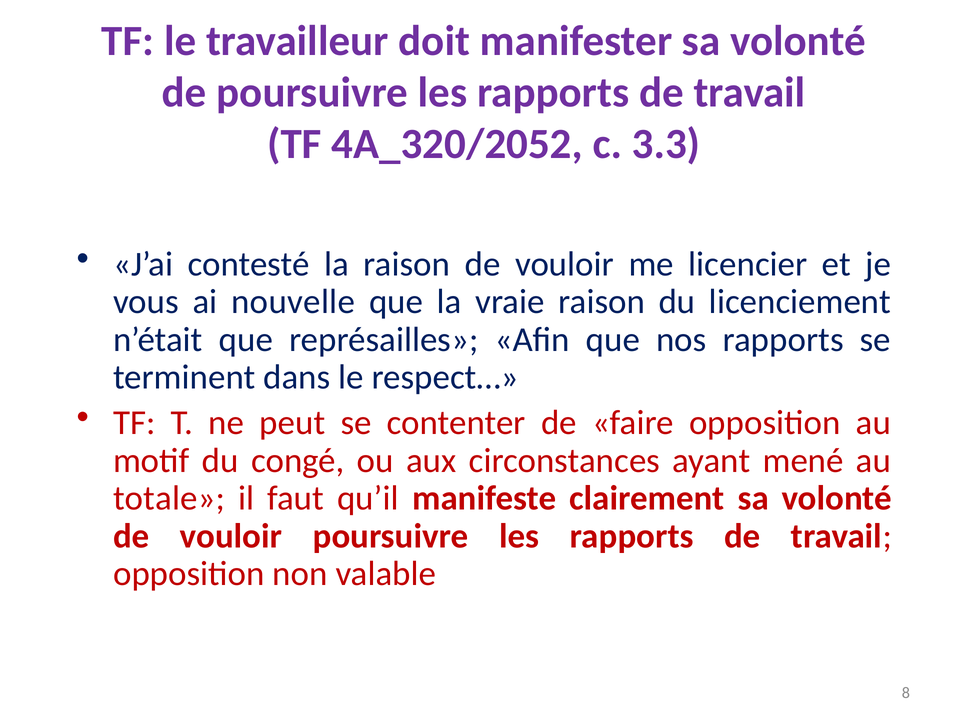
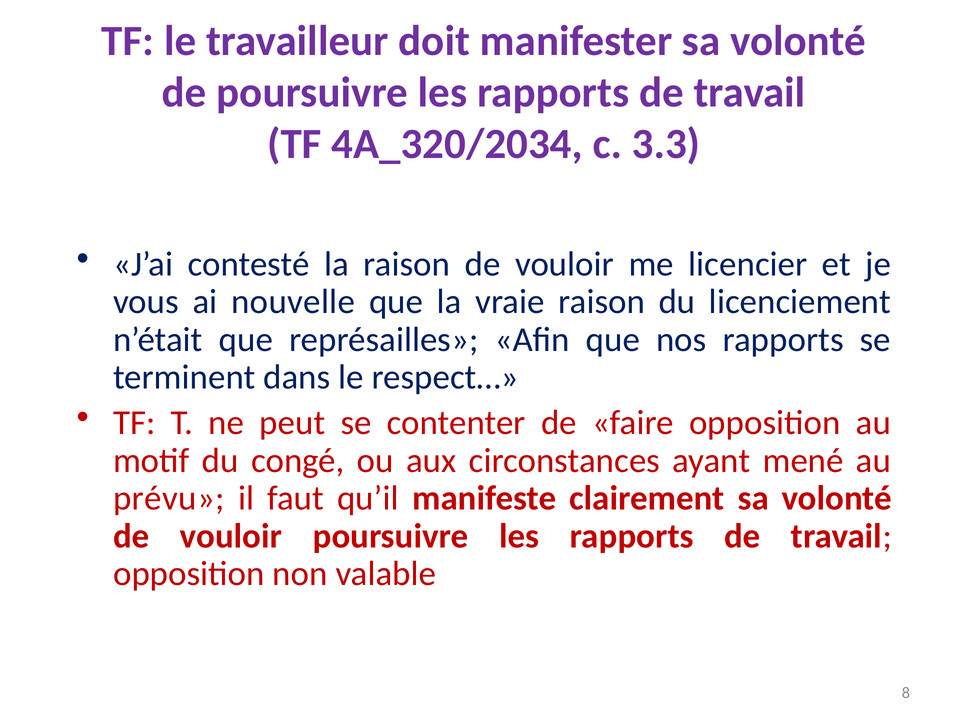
4A_320/2052: 4A_320/2052 -> 4A_320/2034
totale: totale -> prévu
